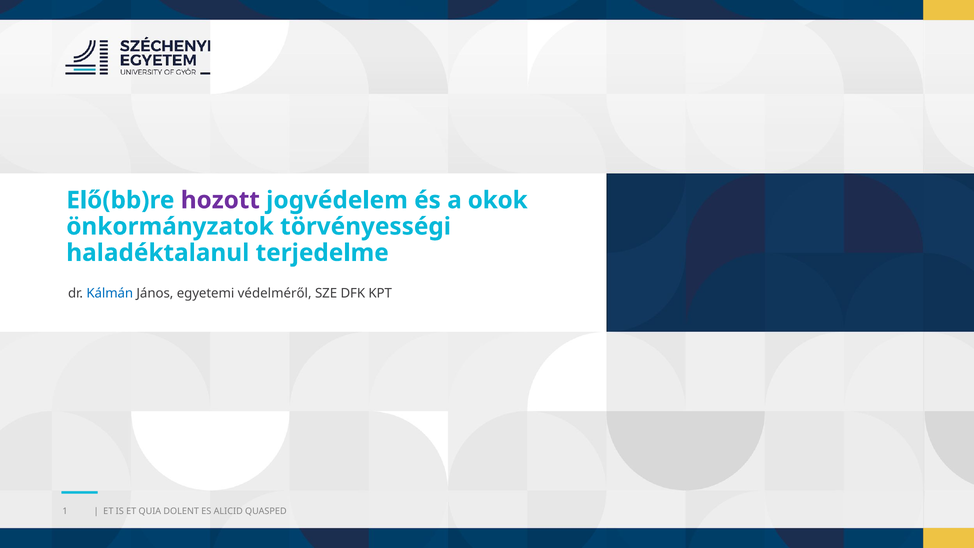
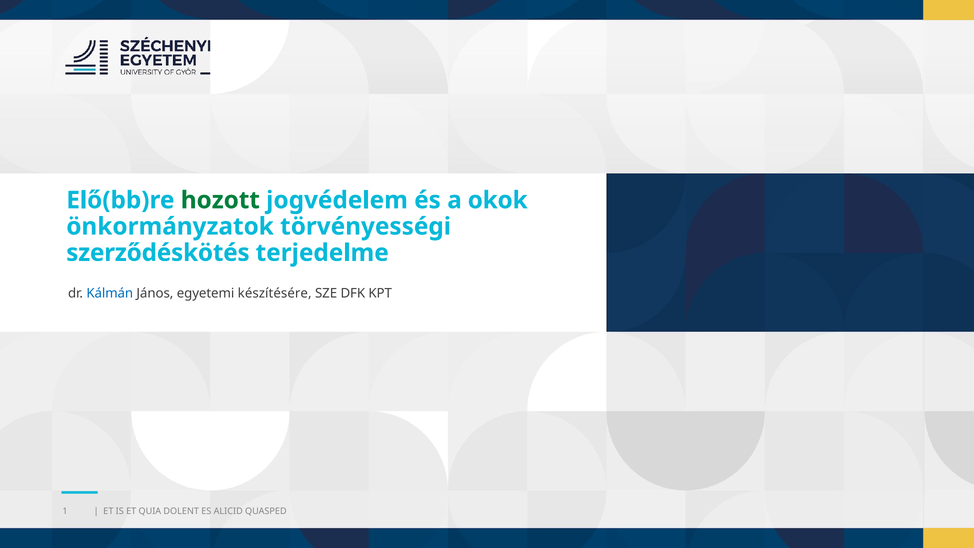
hozott colour: purple -> green
haladéktalanul: haladéktalanul -> szerződéskötés
védelméről: védelméről -> készítésére
